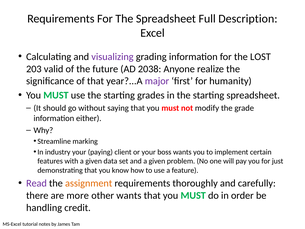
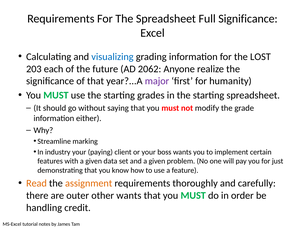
Full Description: Description -> Significance
visualizing colour: purple -> blue
valid: valid -> each
2038: 2038 -> 2062
Read colour: purple -> orange
more: more -> outer
